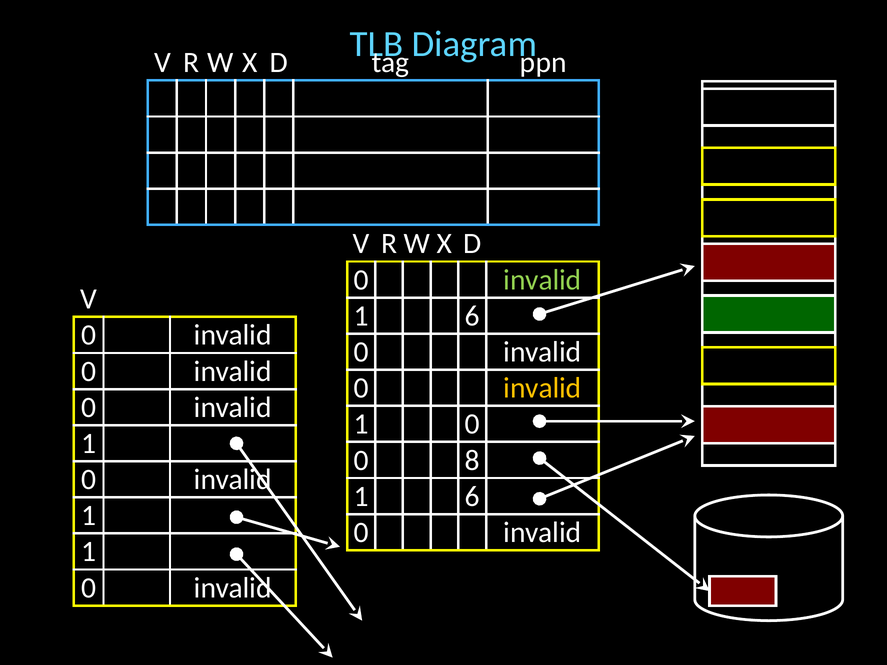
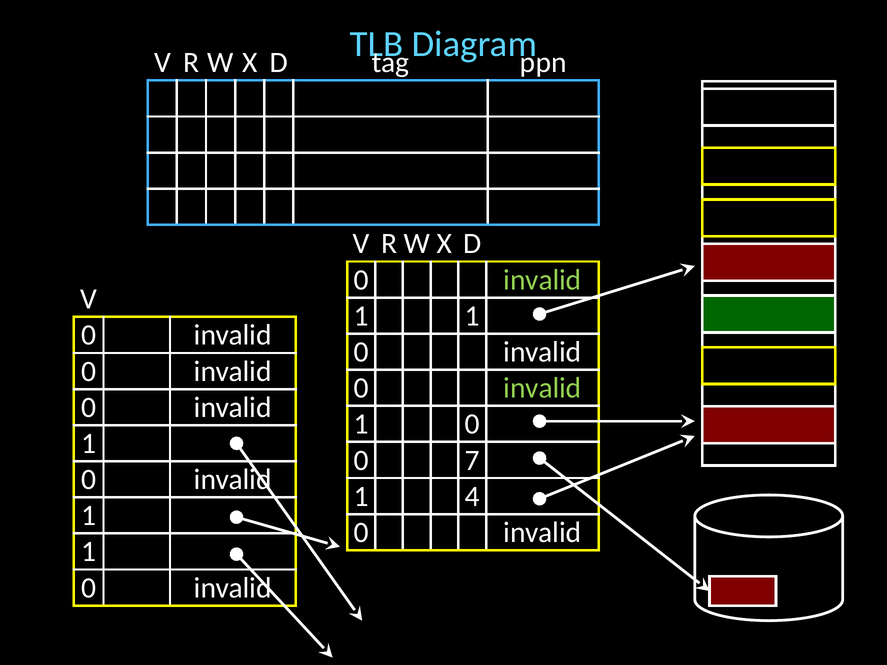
6 at (472, 316): 6 -> 1
invalid at (542, 388) colour: yellow -> light green
8: 8 -> 7
6 at (472, 497): 6 -> 4
